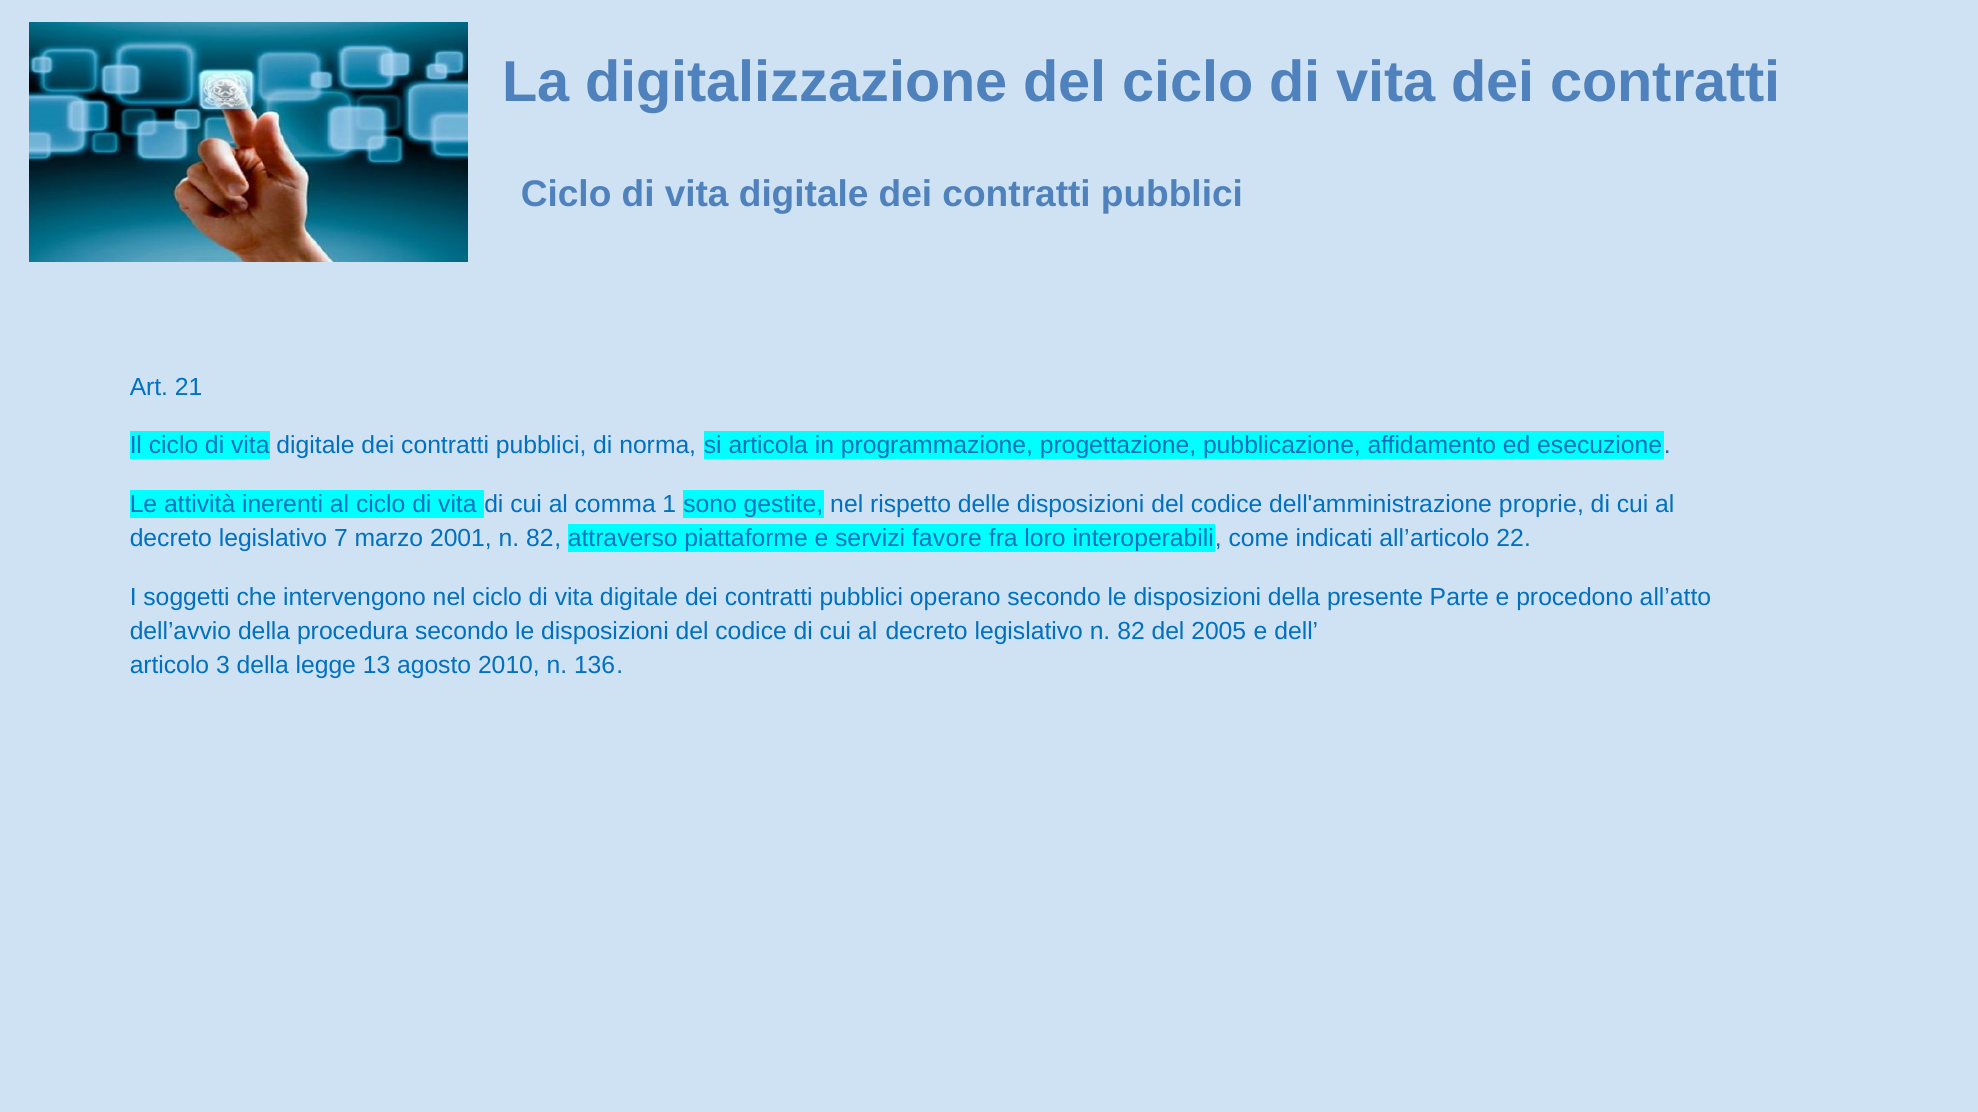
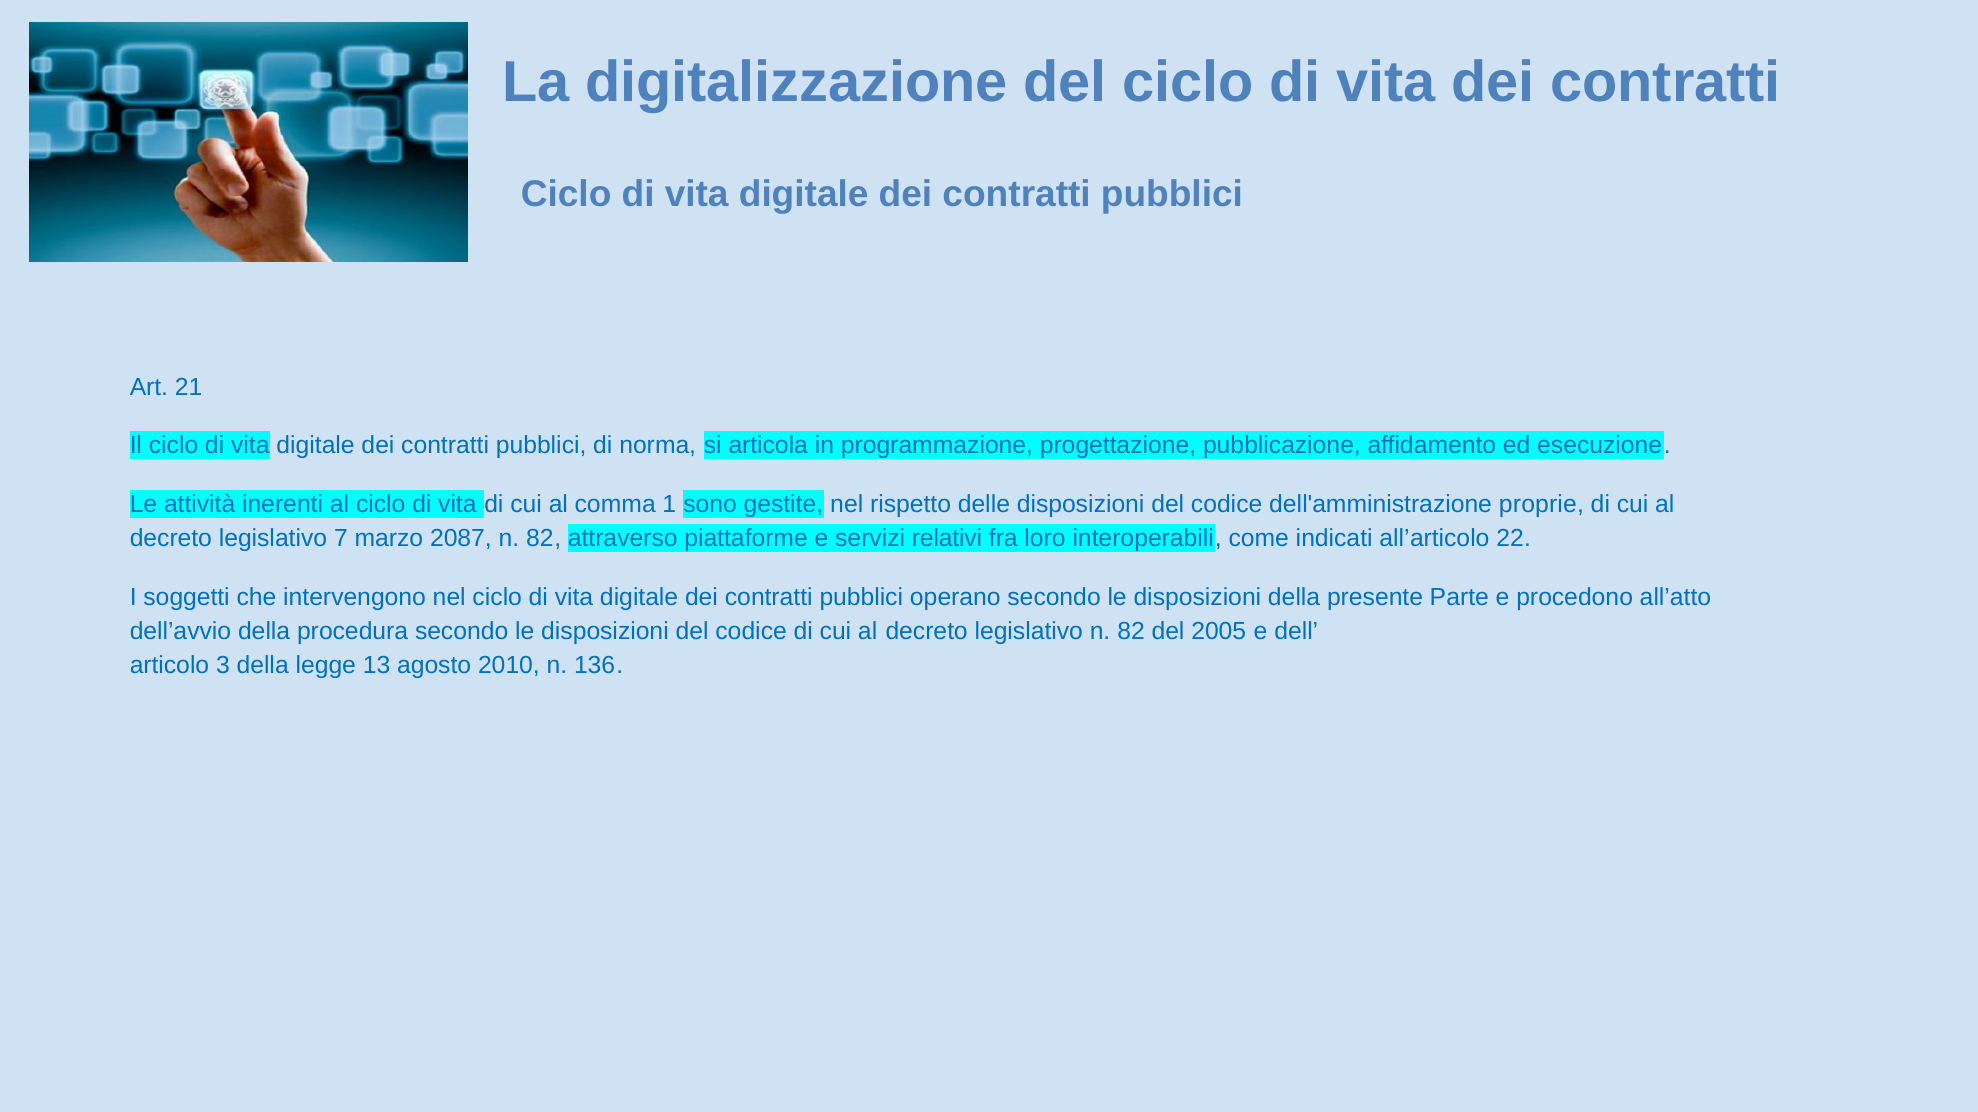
2001: 2001 -> 2087
favore: favore -> relativi
